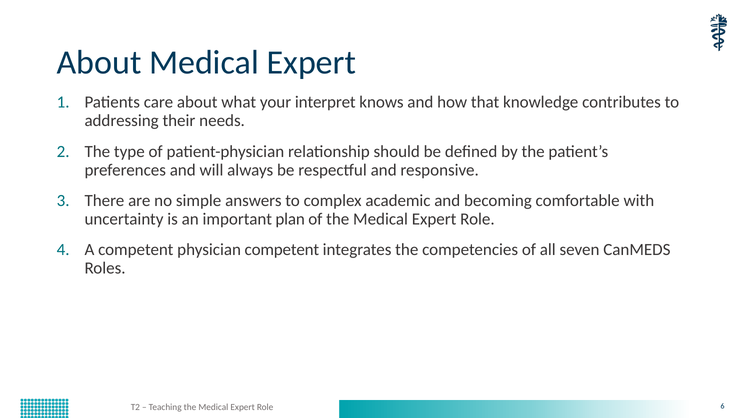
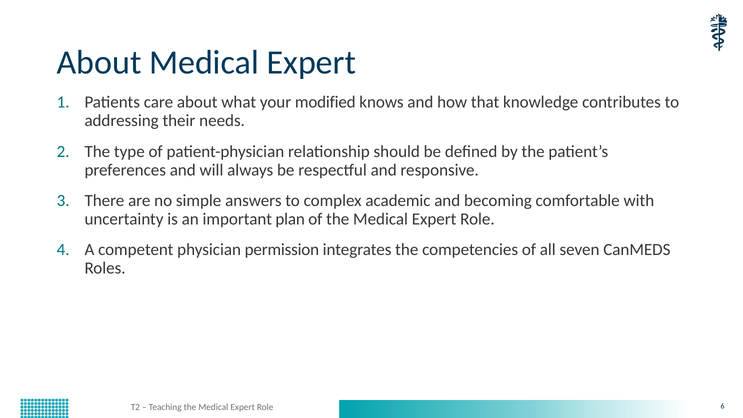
interpret: interpret -> modified
physician competent: competent -> permission
